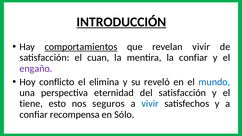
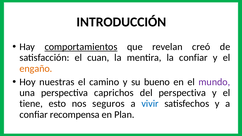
INTRODUCCIÓN underline: present -> none
revelan vivir: vivir -> creó
engaño colour: purple -> orange
conflicto: conflicto -> nuestras
elimina: elimina -> camino
reveló: reveló -> bueno
mundo colour: blue -> purple
eternidad: eternidad -> caprichos
del satisfacción: satisfacción -> perspectiva
Sólo: Sólo -> Plan
